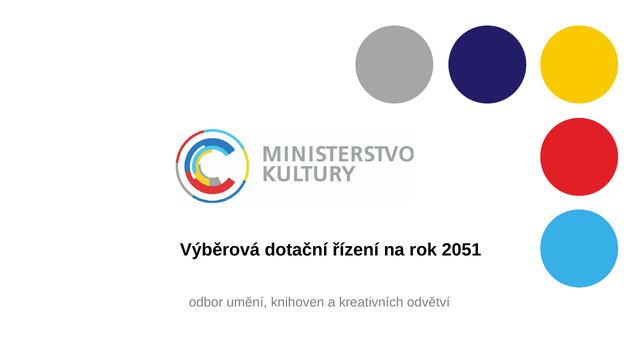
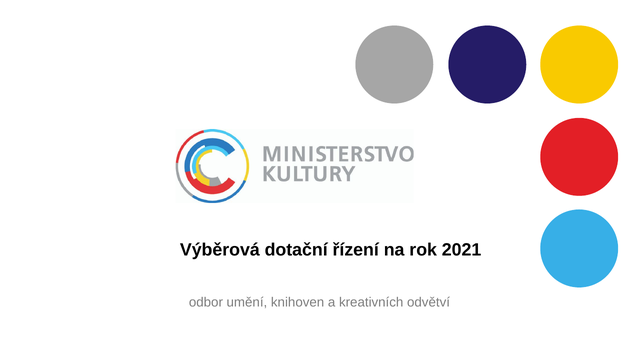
2051: 2051 -> 2021
